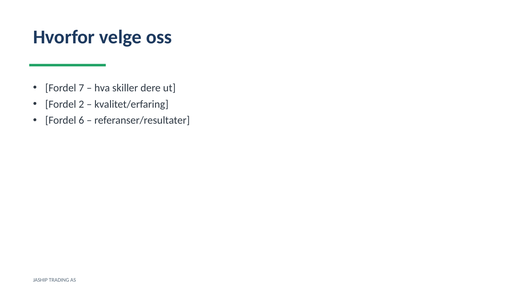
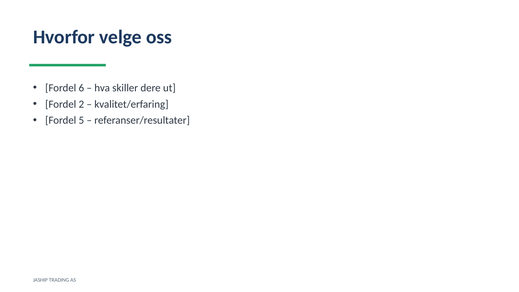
7: 7 -> 6
6: 6 -> 5
